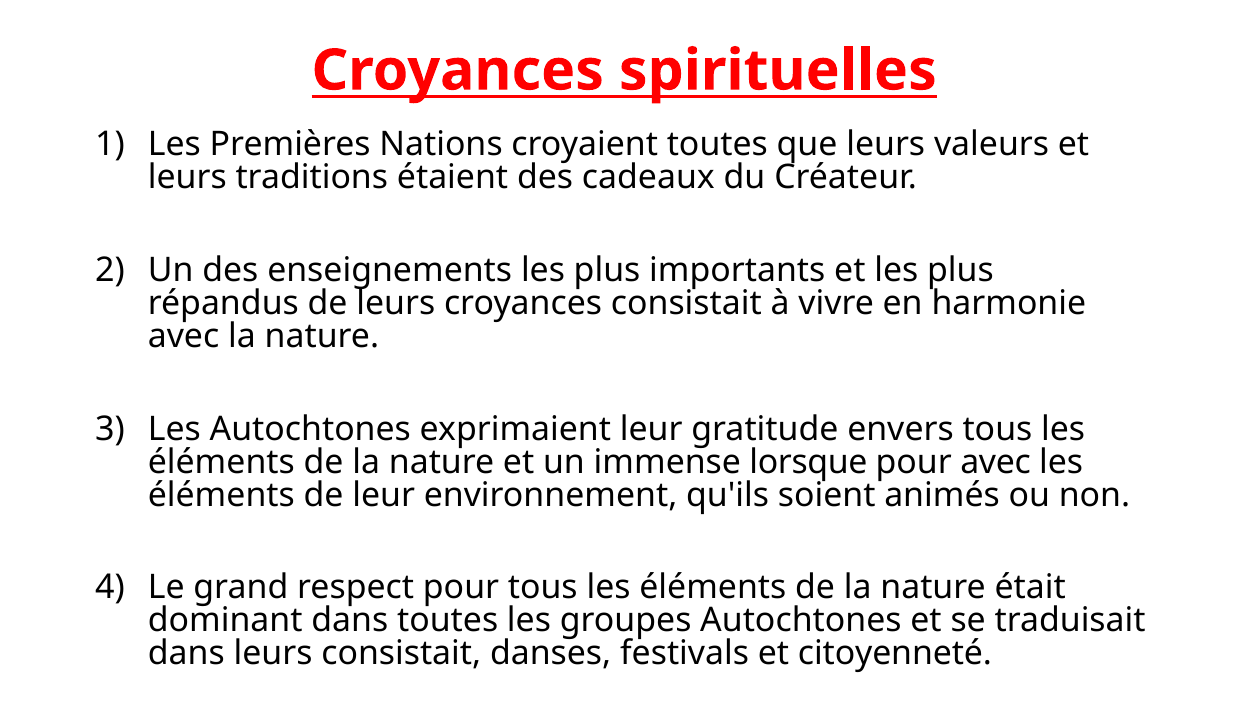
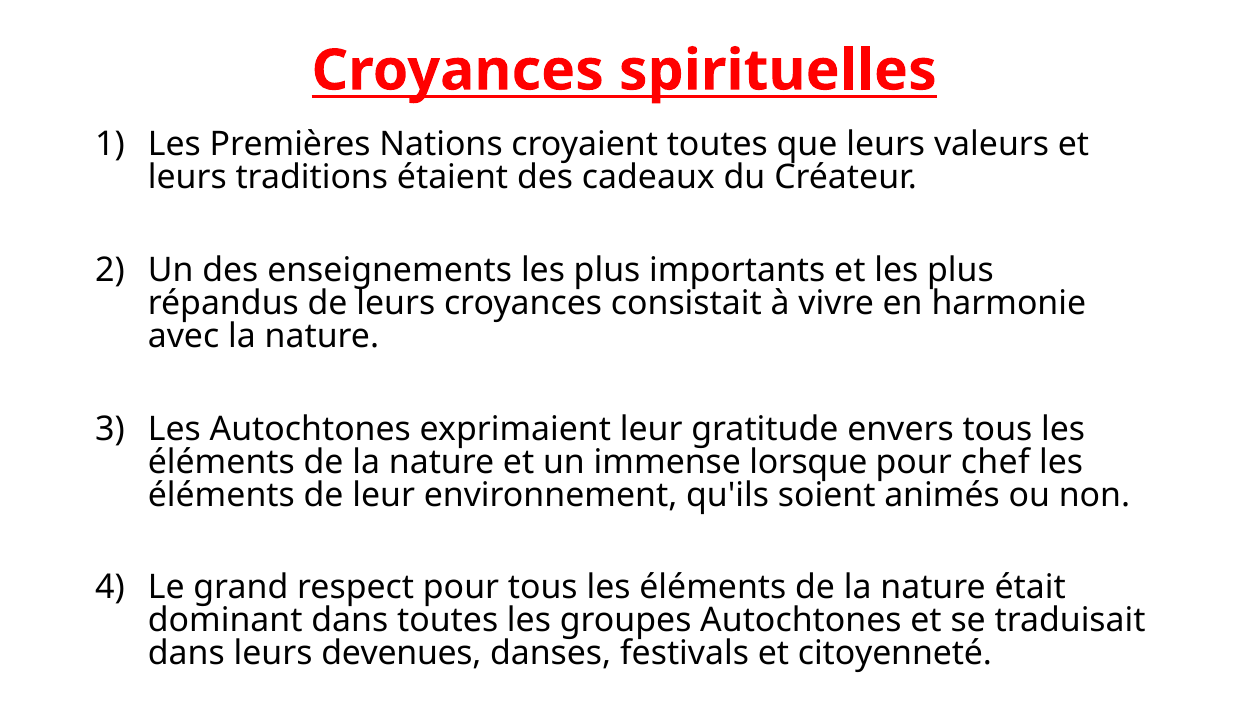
pour avec: avec -> chef
leurs consistait: consistait -> devenues
